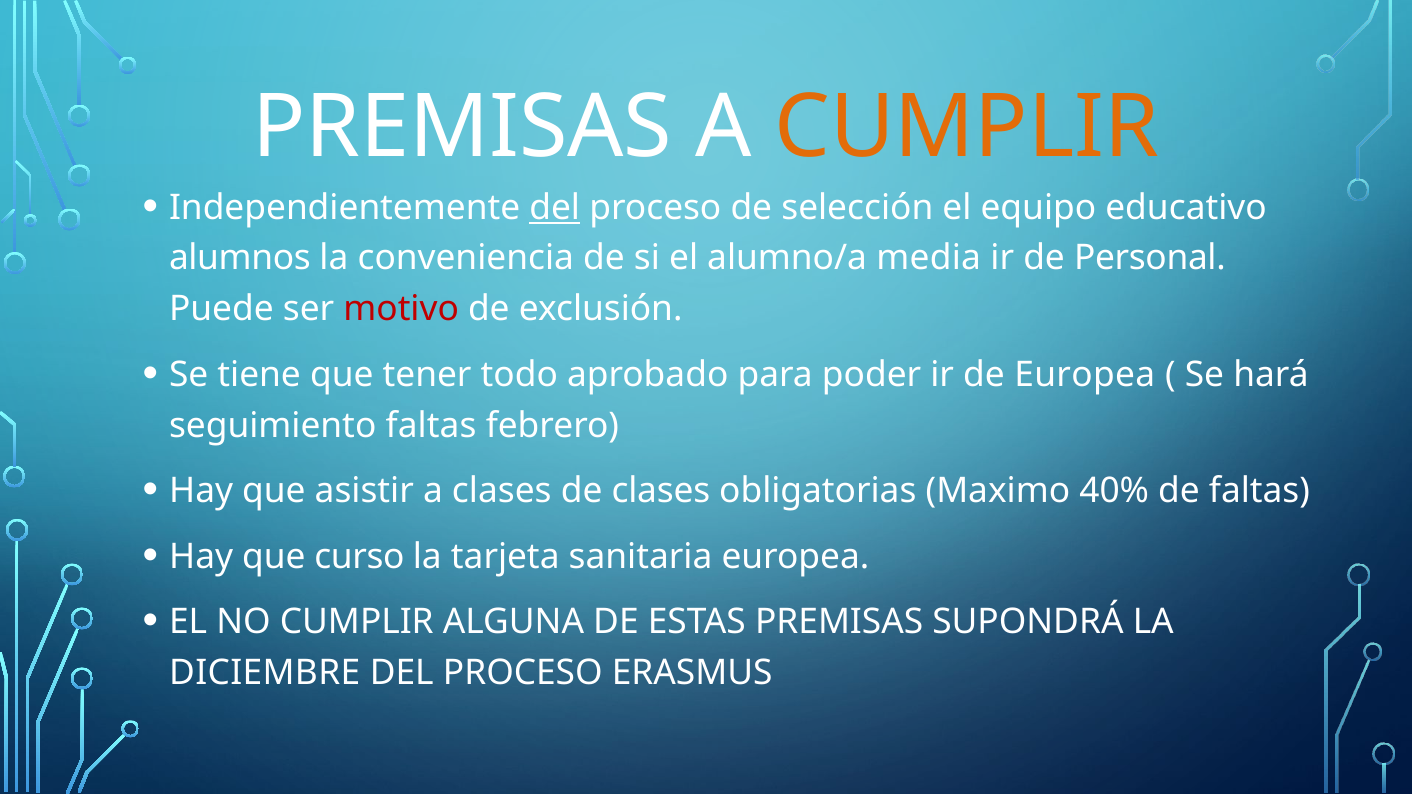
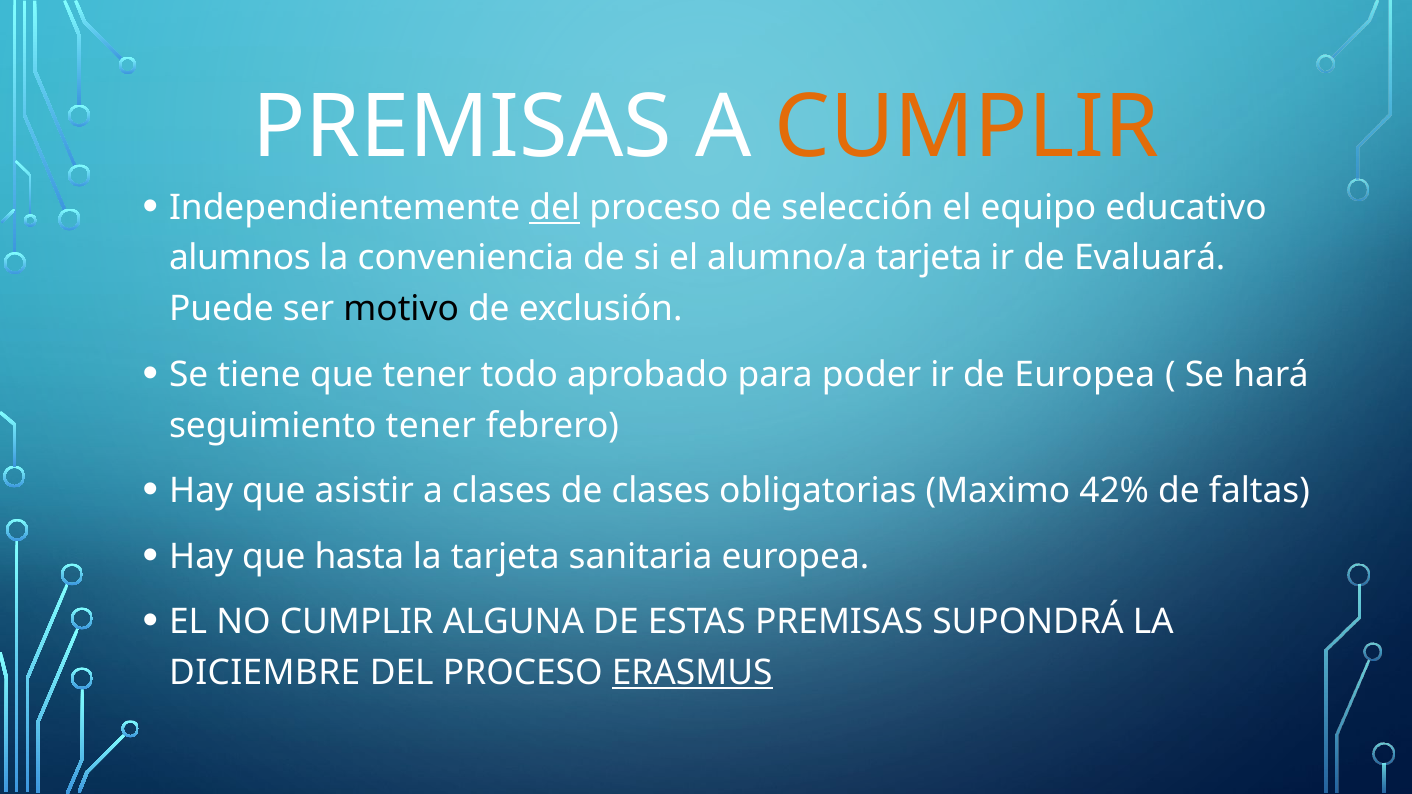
alumno/a media: media -> tarjeta
Personal: Personal -> Evaluará
motivo colour: red -> black
seguimiento faltas: faltas -> tener
40%: 40% -> 42%
curso: curso -> hasta
ERASMUS underline: none -> present
